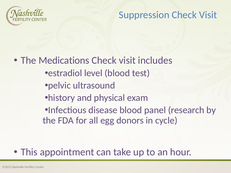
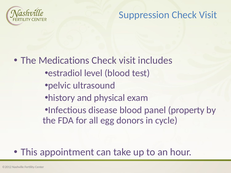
research: research -> property
